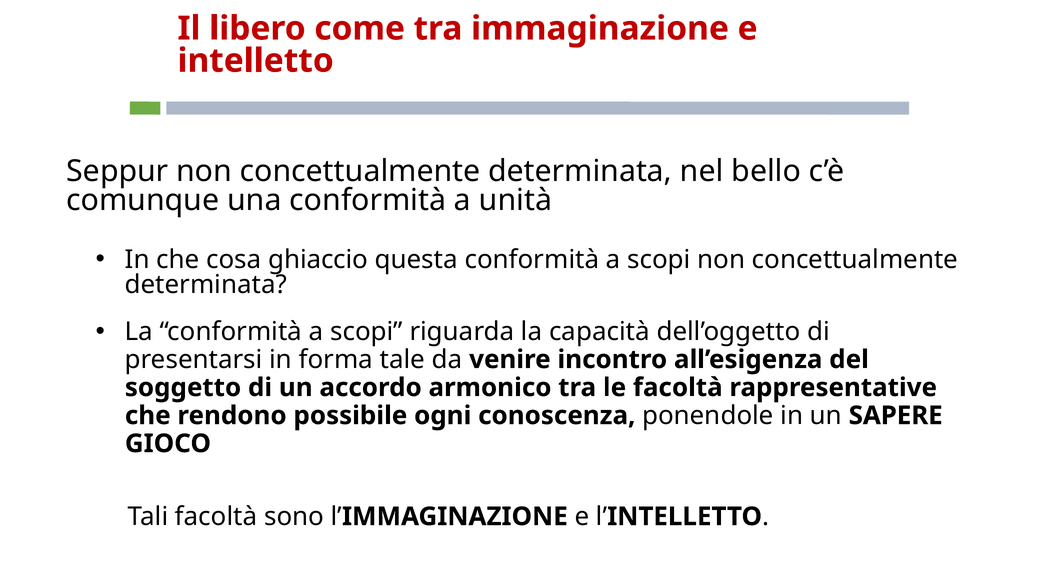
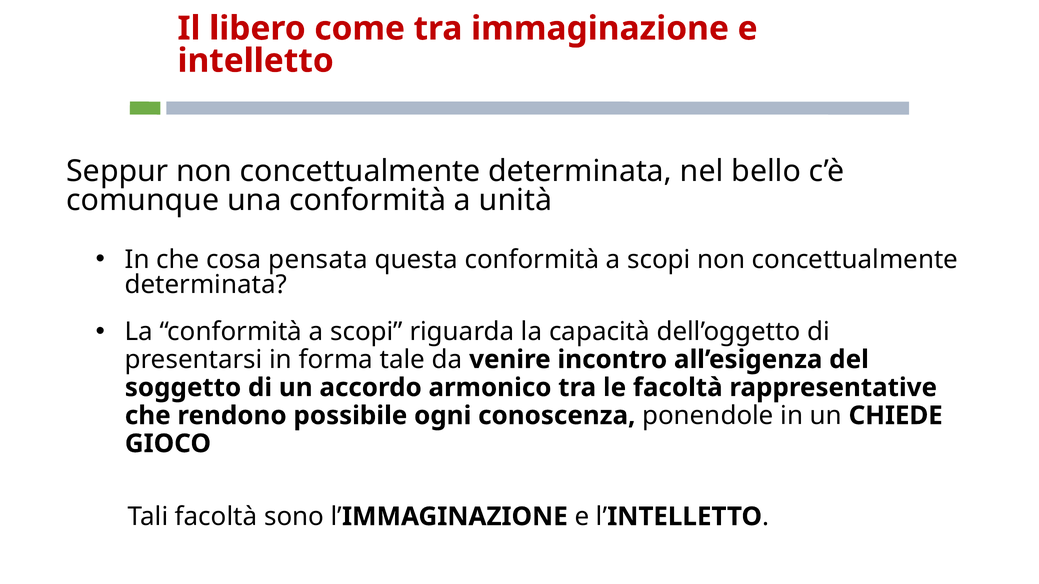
ghiaccio: ghiaccio -> pensata
SAPERE: SAPERE -> CHIEDE
